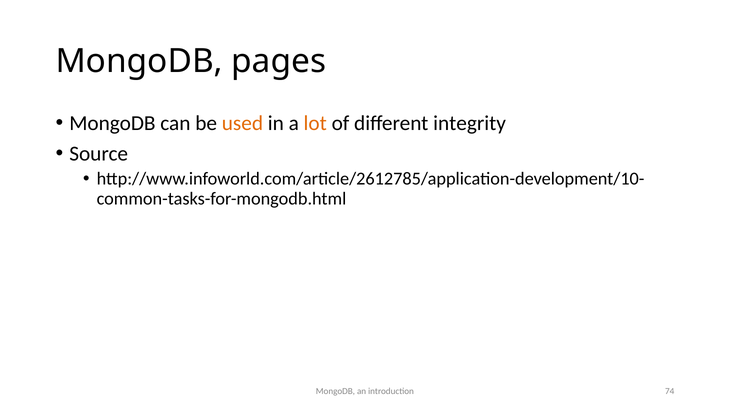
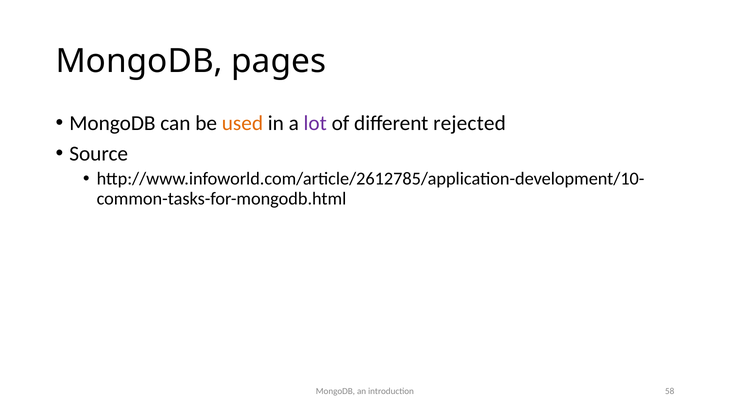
lot colour: orange -> purple
integrity: integrity -> rejected
74: 74 -> 58
